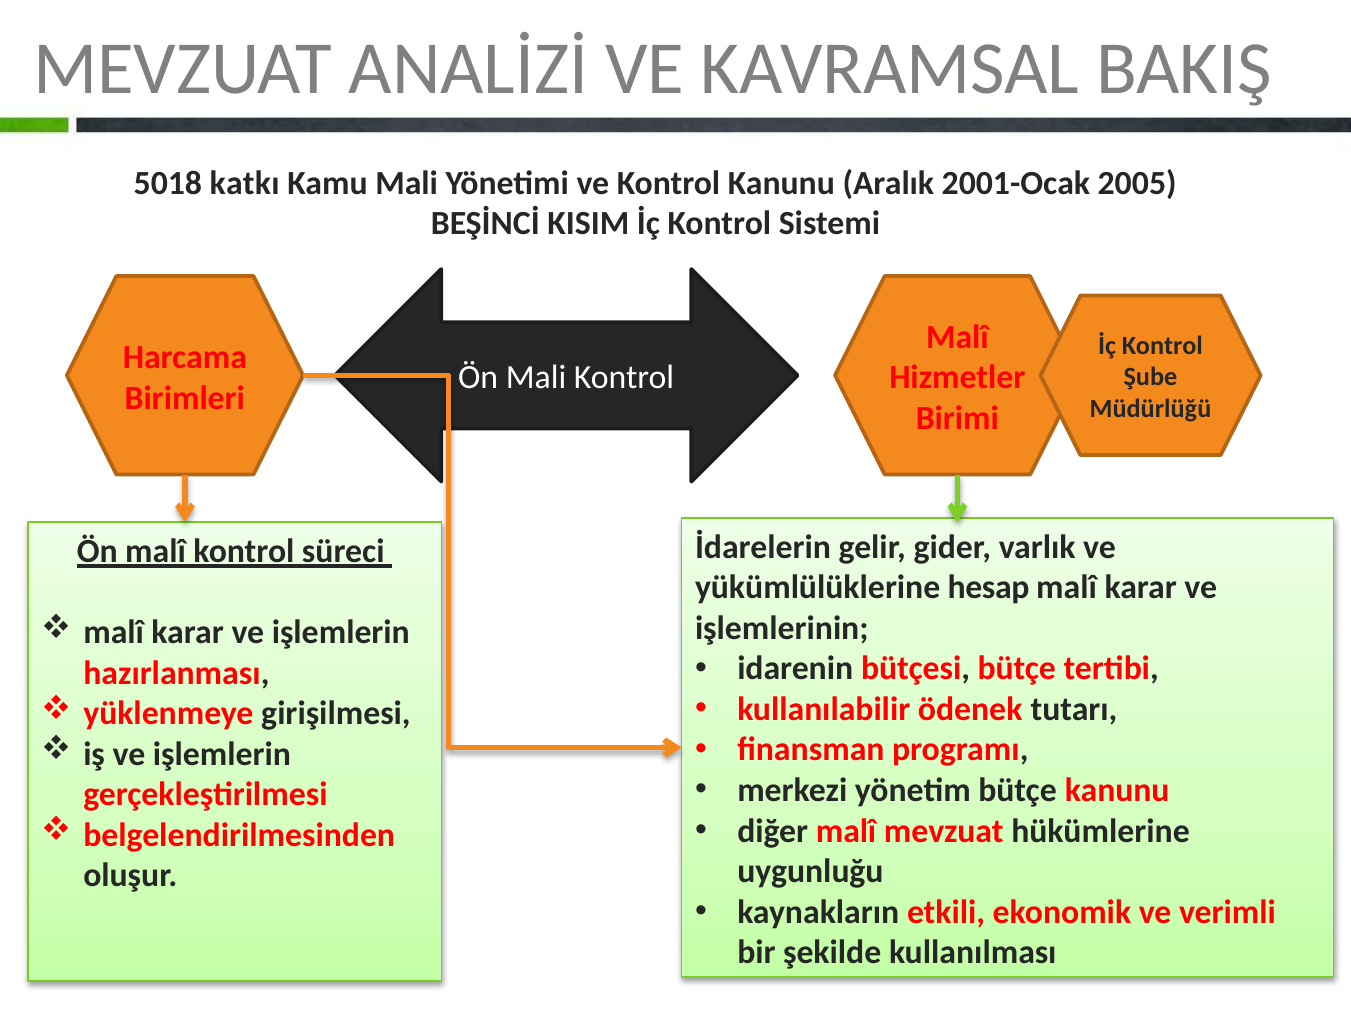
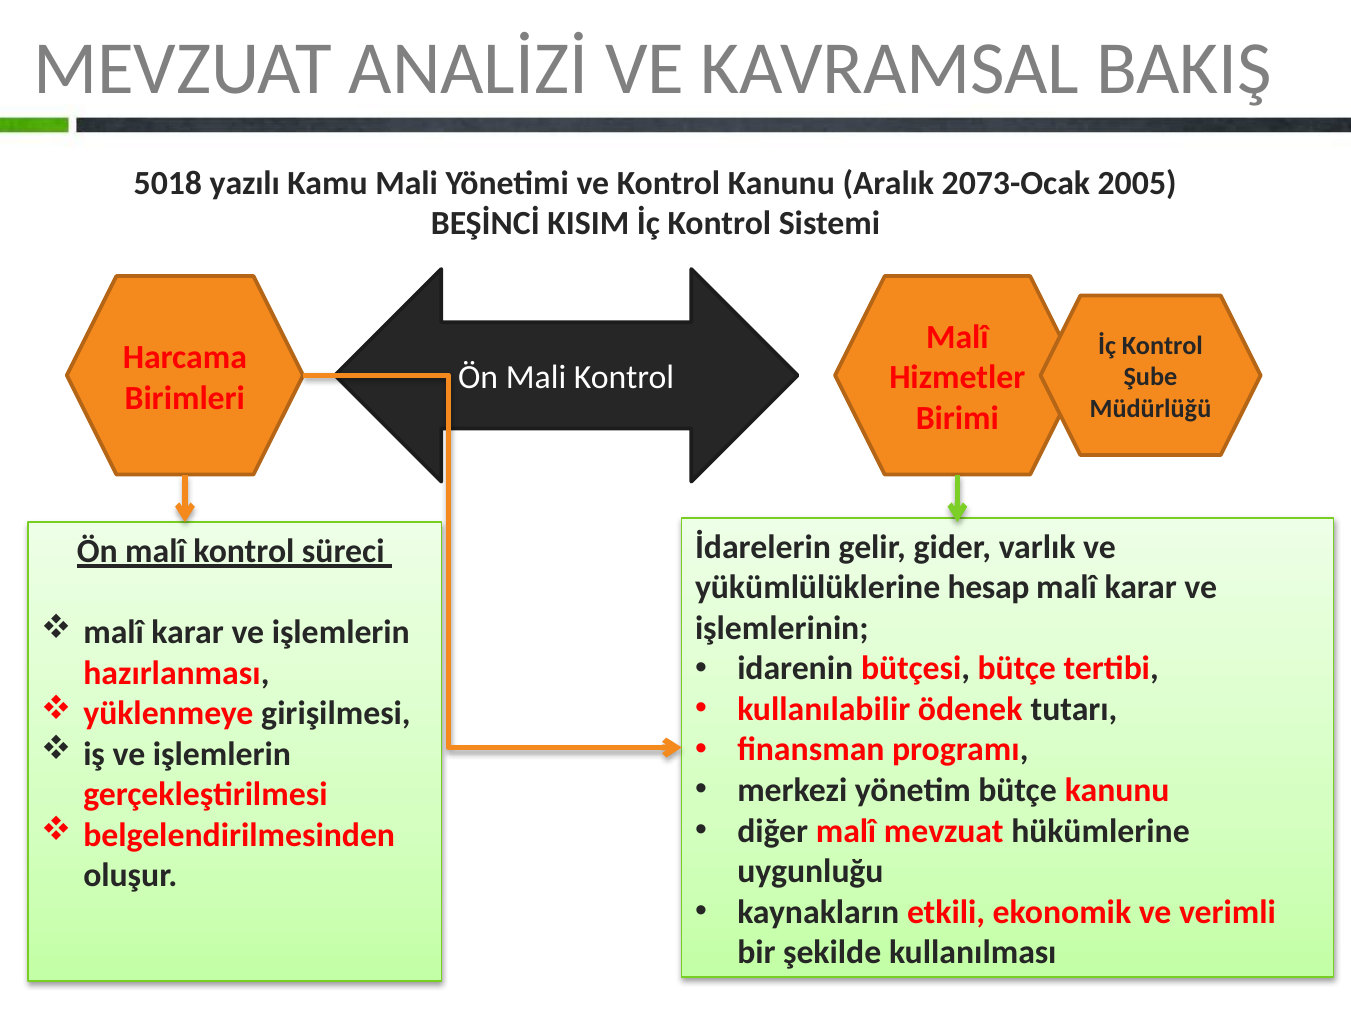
katkı: katkı -> yazılı
2001-Ocak: 2001-Ocak -> 2073-Ocak
